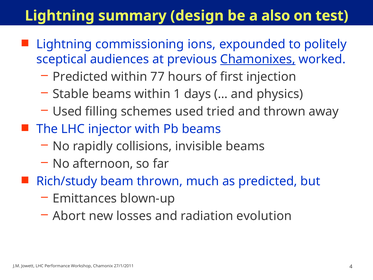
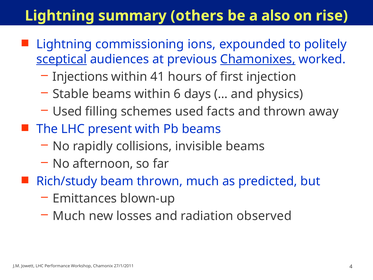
design: design -> others
test: test -> rise
sceptical underline: none -> present
Predicted at (80, 77): Predicted -> Injections
77: 77 -> 41
1: 1 -> 6
tried: tried -> facts
injector: injector -> present
Abort at (69, 216): Abort -> Much
evolution: evolution -> observed
